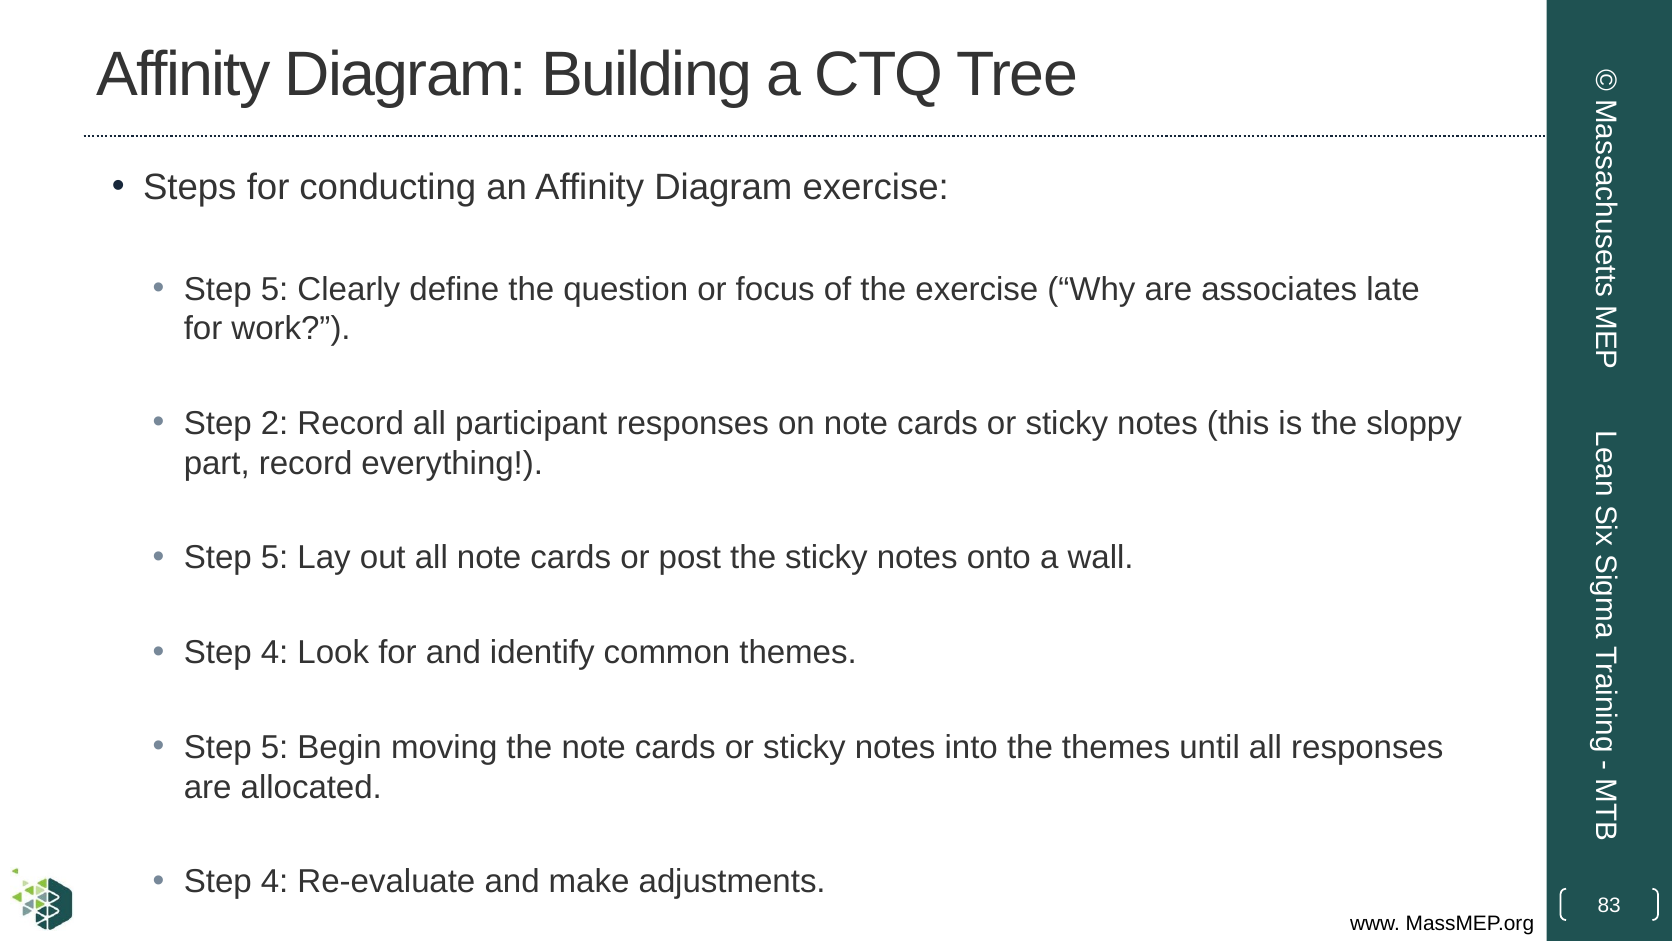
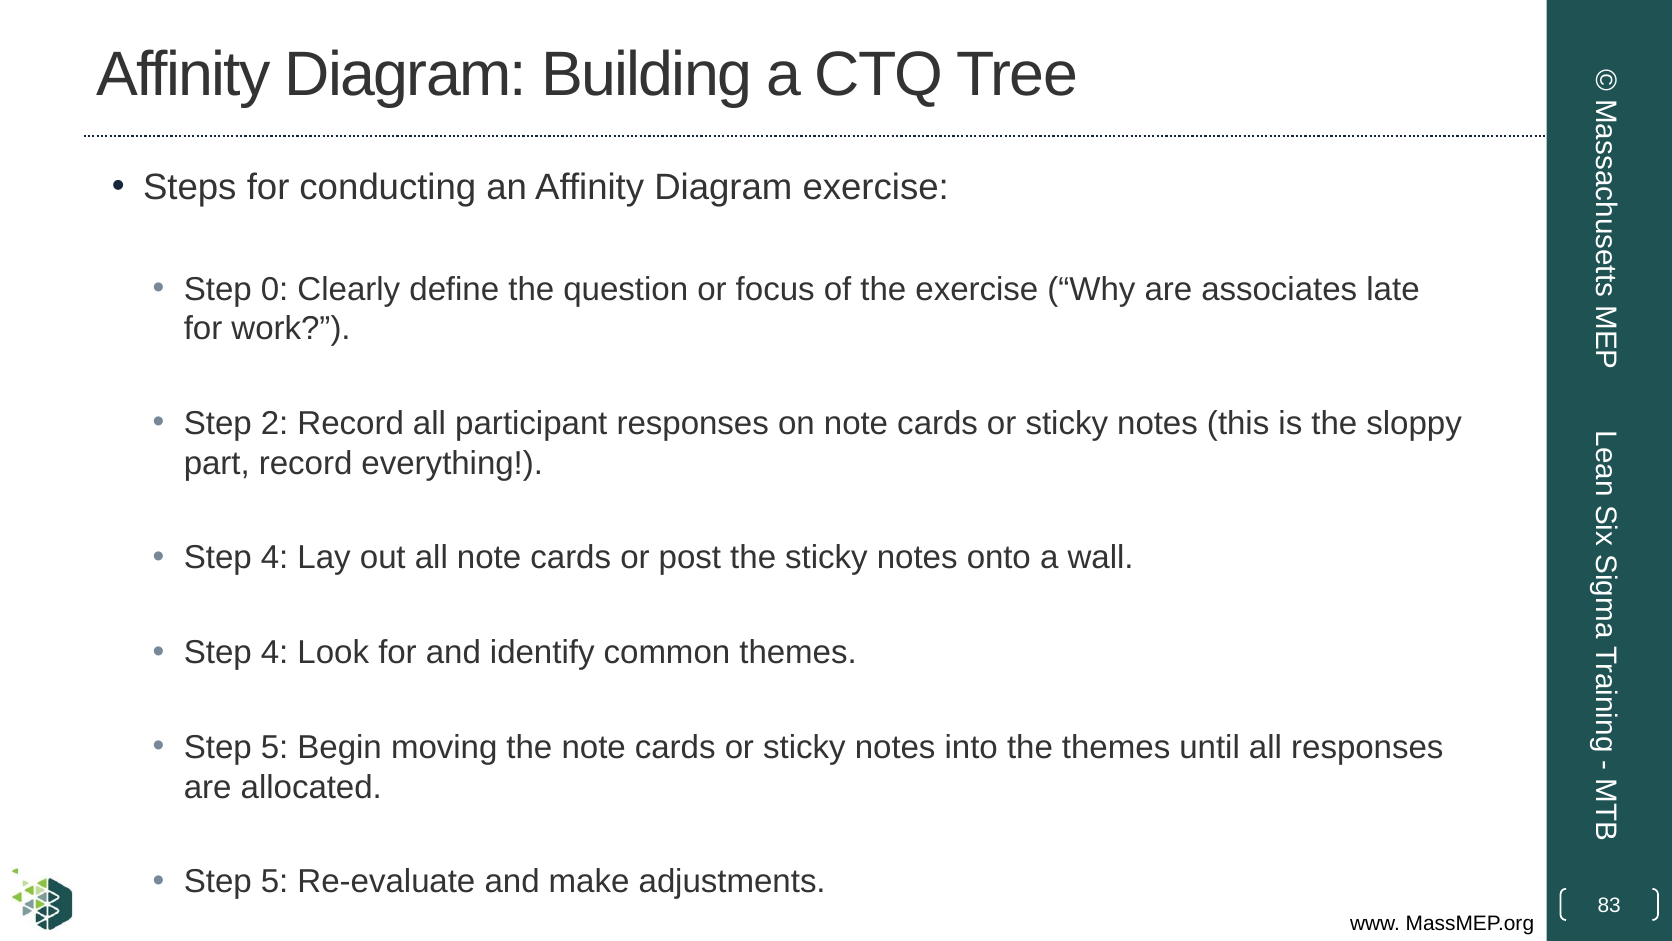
5 at (275, 289): 5 -> 0
5 at (275, 558): 5 -> 4
4 at (275, 881): 4 -> 5
